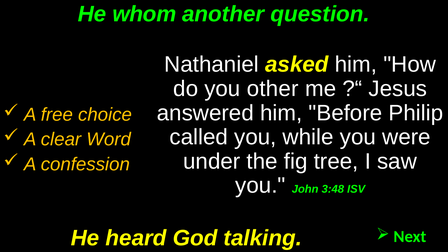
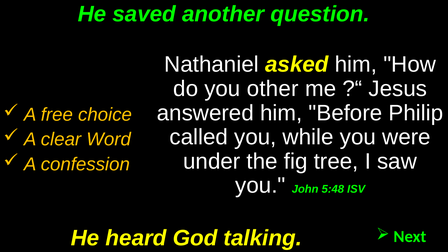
whom: whom -> saved
3:48: 3:48 -> 5:48
